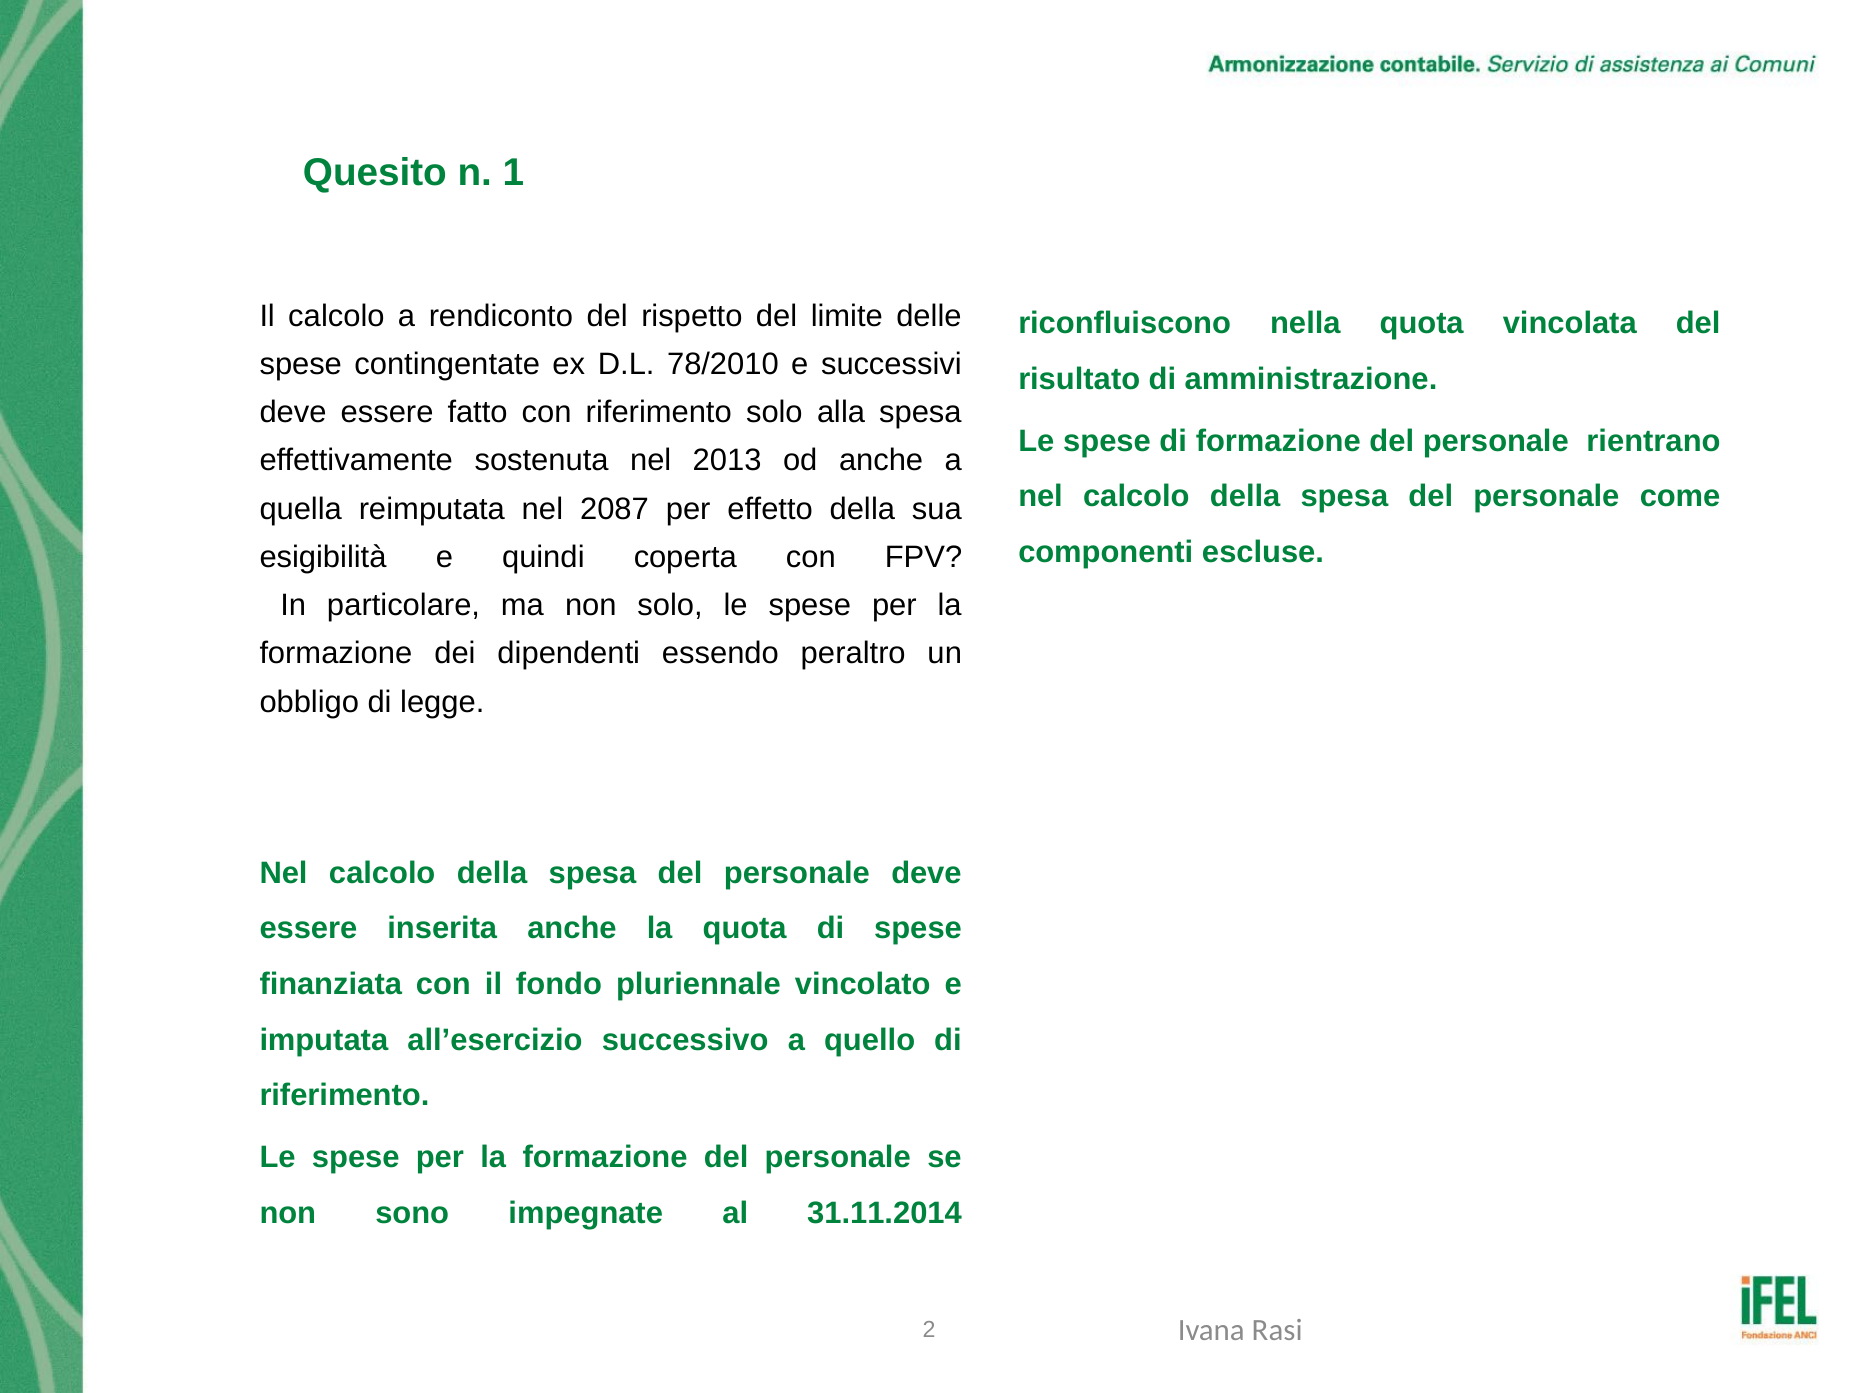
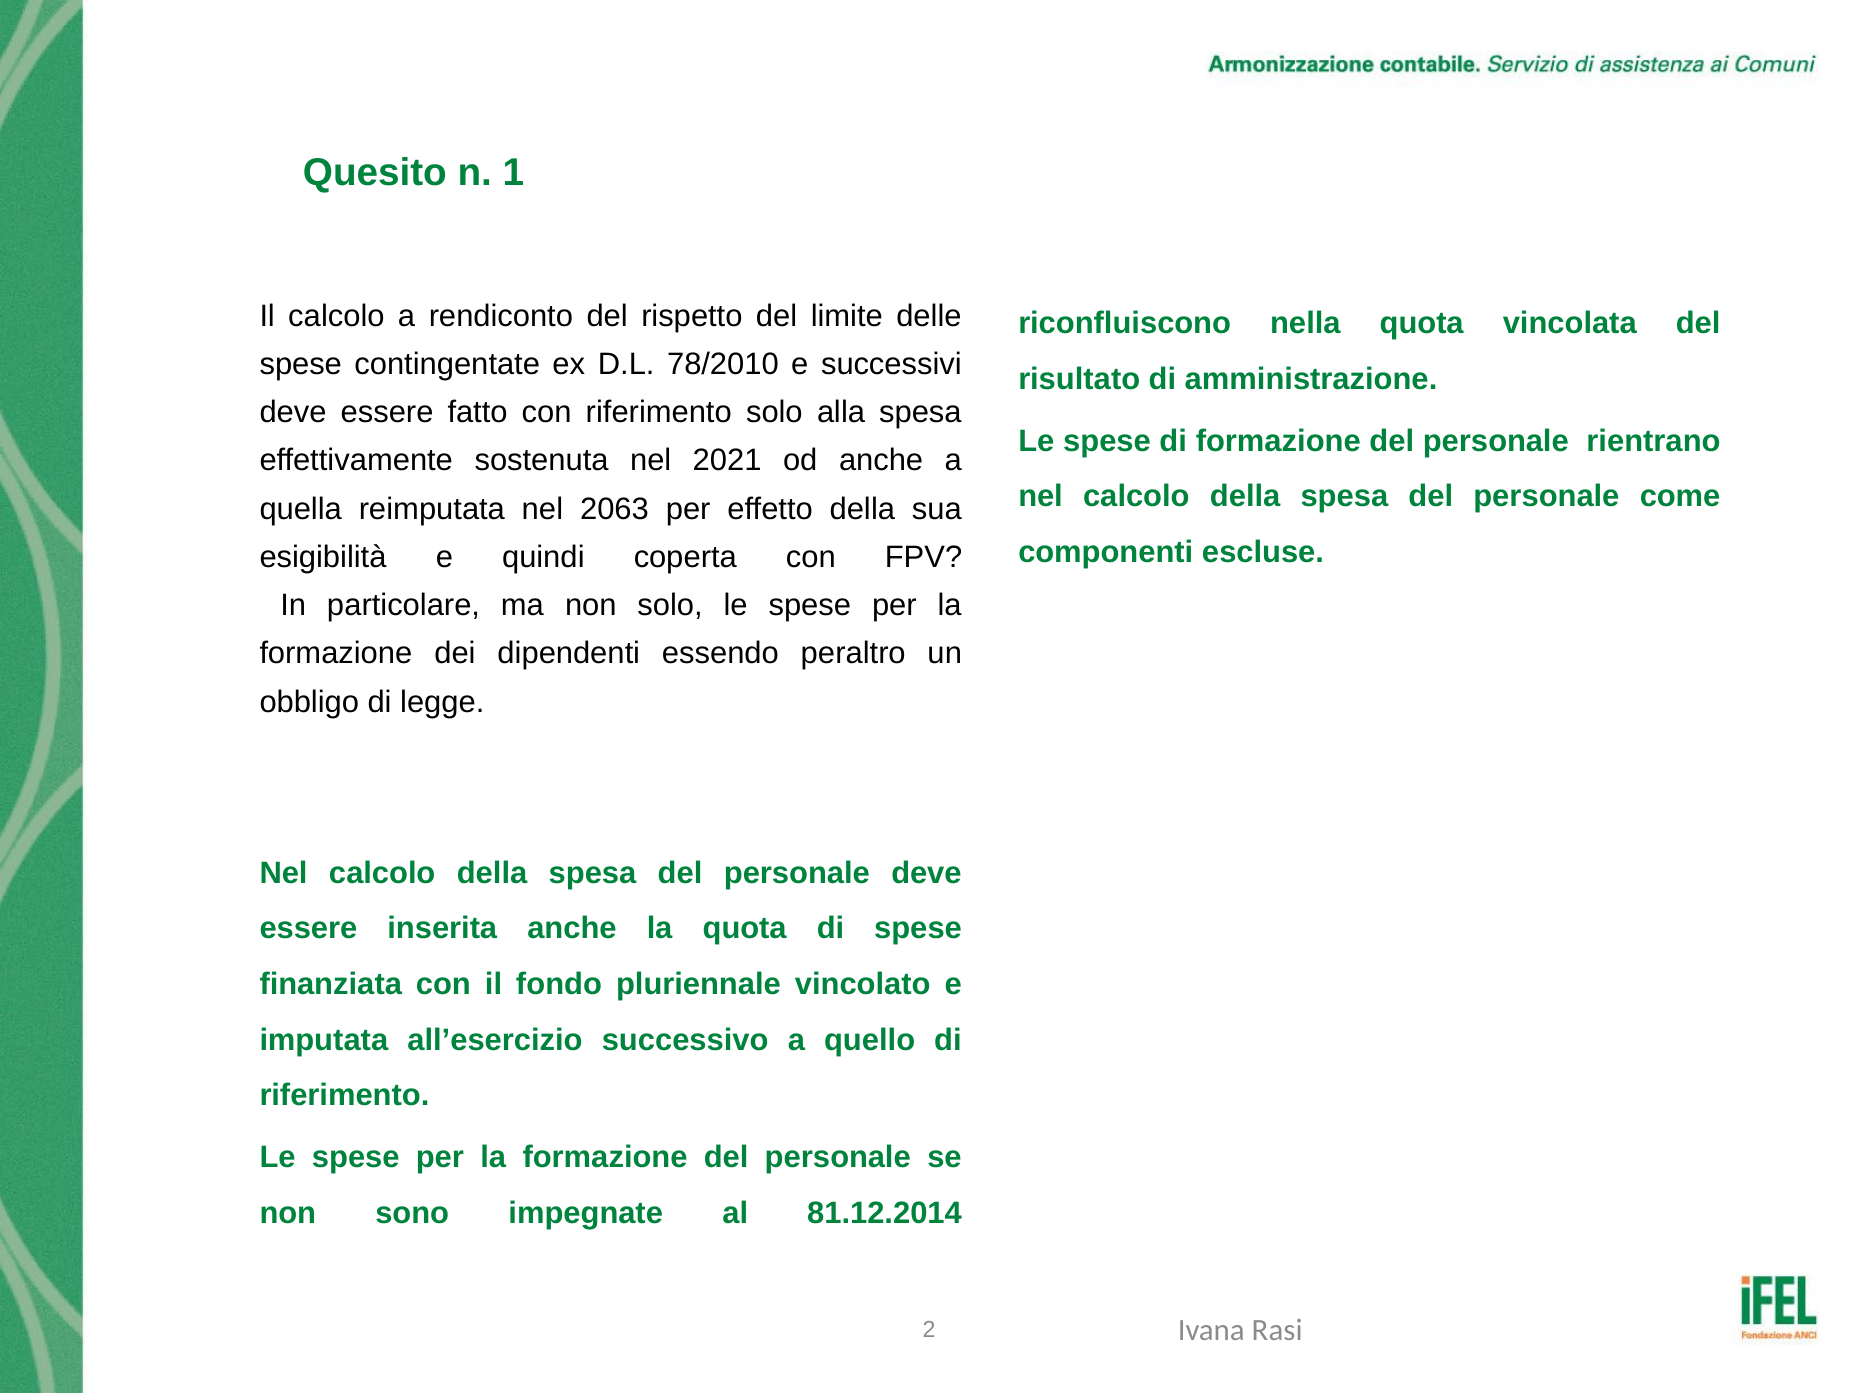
2013: 2013 -> 2021
2087: 2087 -> 2063
31.11.2014: 31.11.2014 -> 81.12.2014
